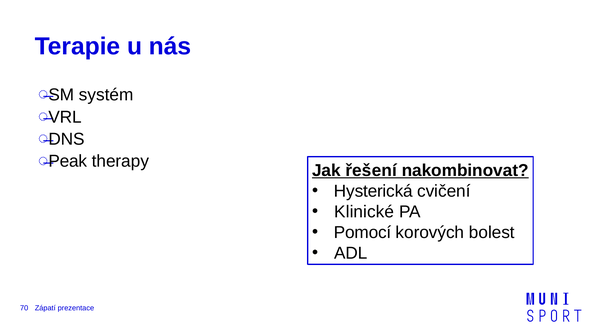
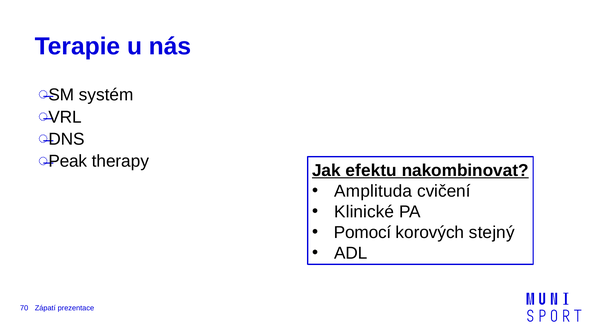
řešení: řešení -> efektu
Hysterická: Hysterická -> Amplituda
bolest: bolest -> stejný
